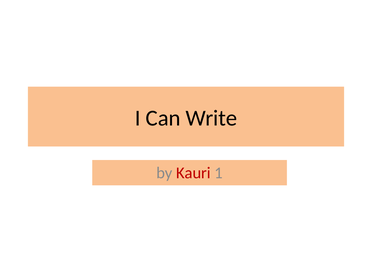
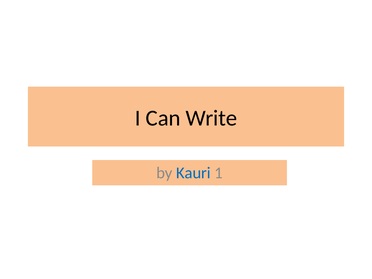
Kauri colour: red -> blue
